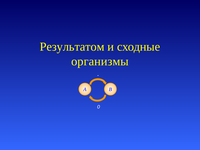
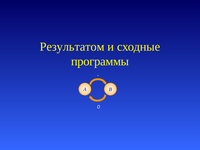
организмы: организмы -> программы
